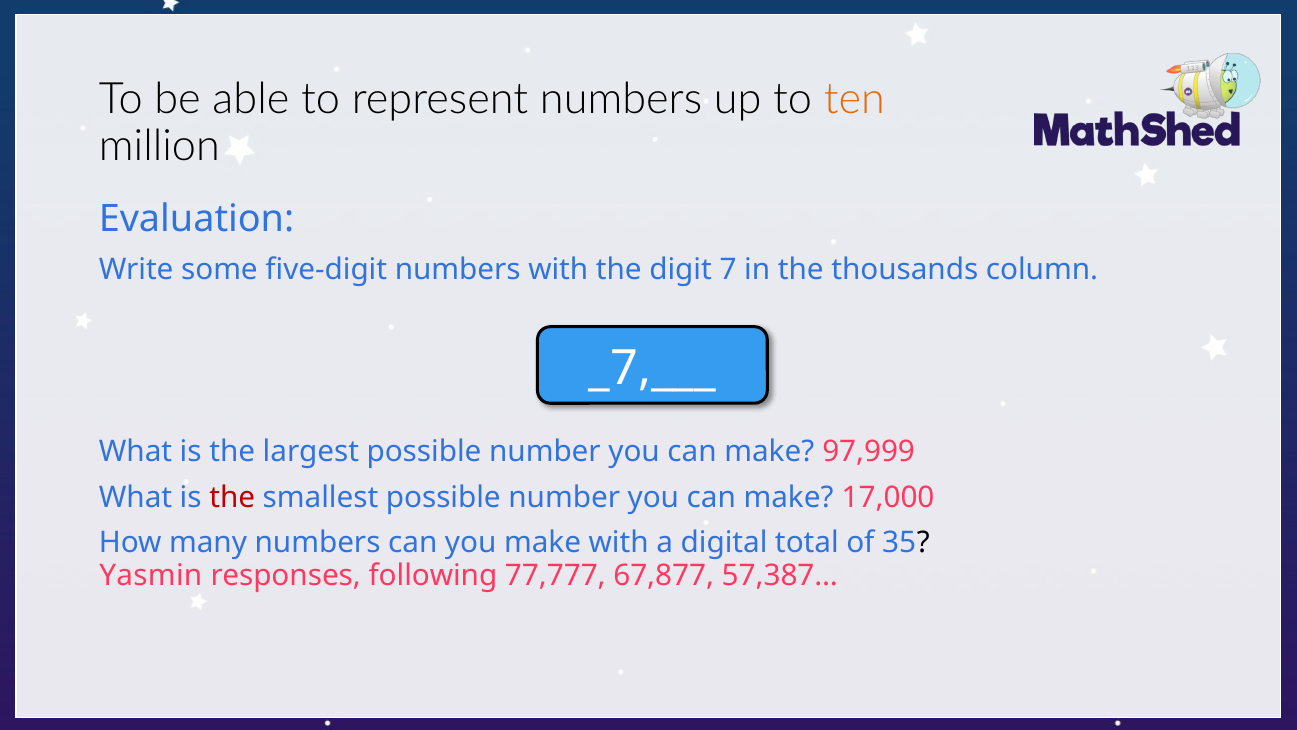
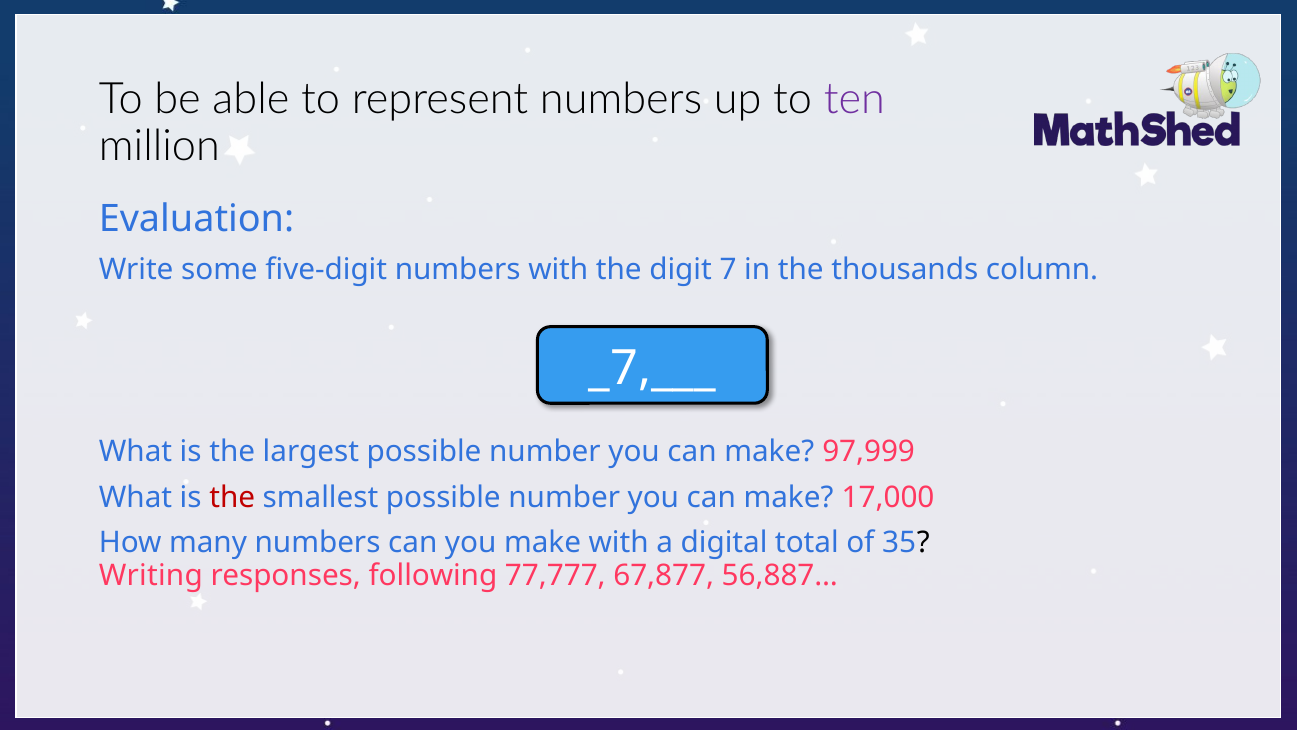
ten colour: orange -> purple
Yasmin: Yasmin -> Writing
57,387…: 57,387… -> 56,887…
